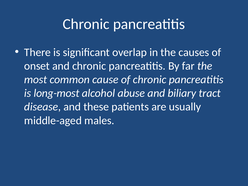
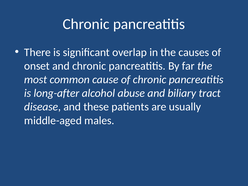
long-most: long-most -> long-after
